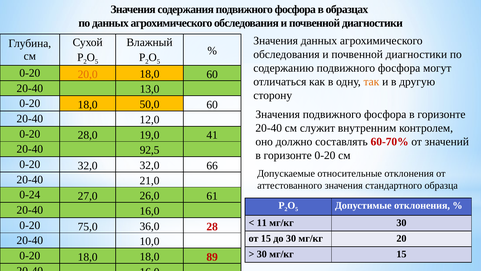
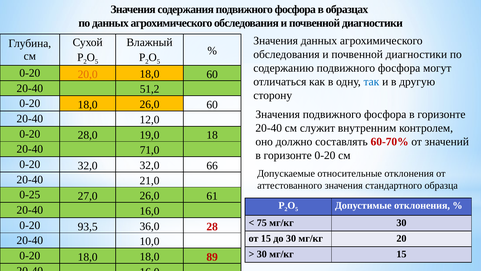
так colour: orange -> blue
13,0: 13,0 -> 51,2
18,0 50,0: 50,0 -> 26,0
41: 41 -> 18
92,5: 92,5 -> 71,0
0-24: 0-24 -> 0-25
11: 11 -> 75
75,0: 75,0 -> 93,5
